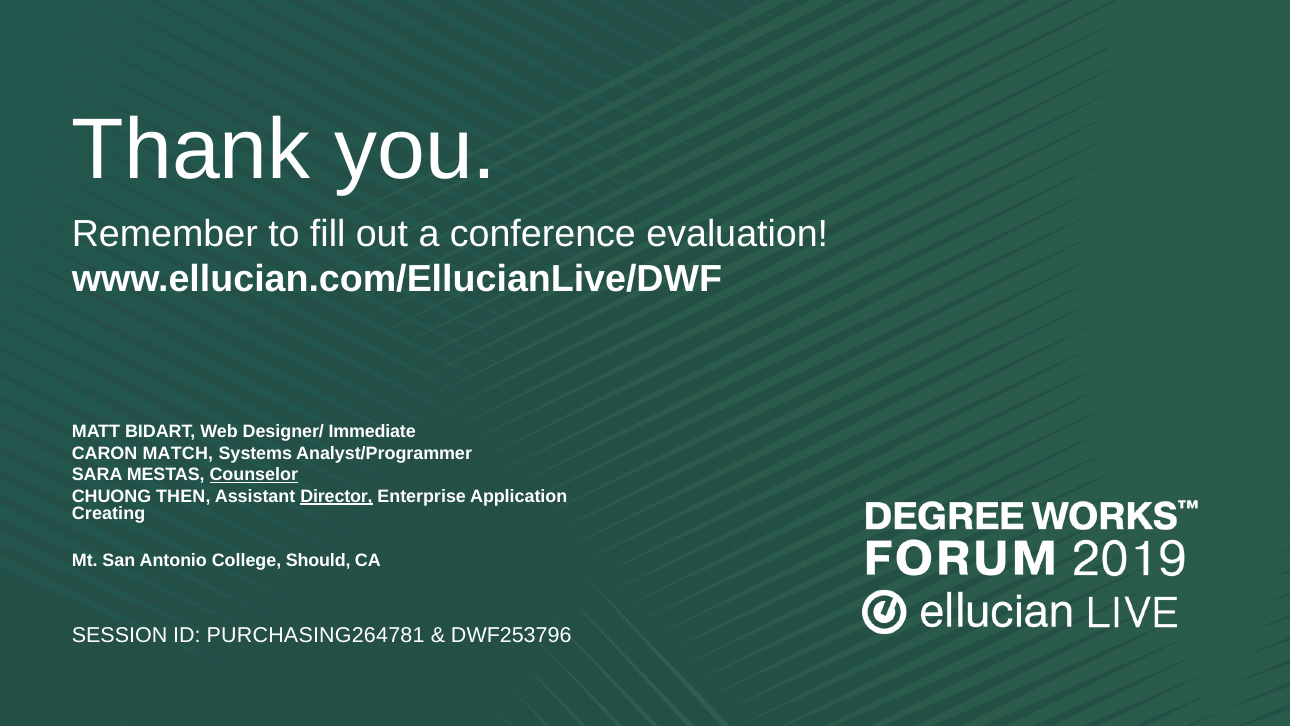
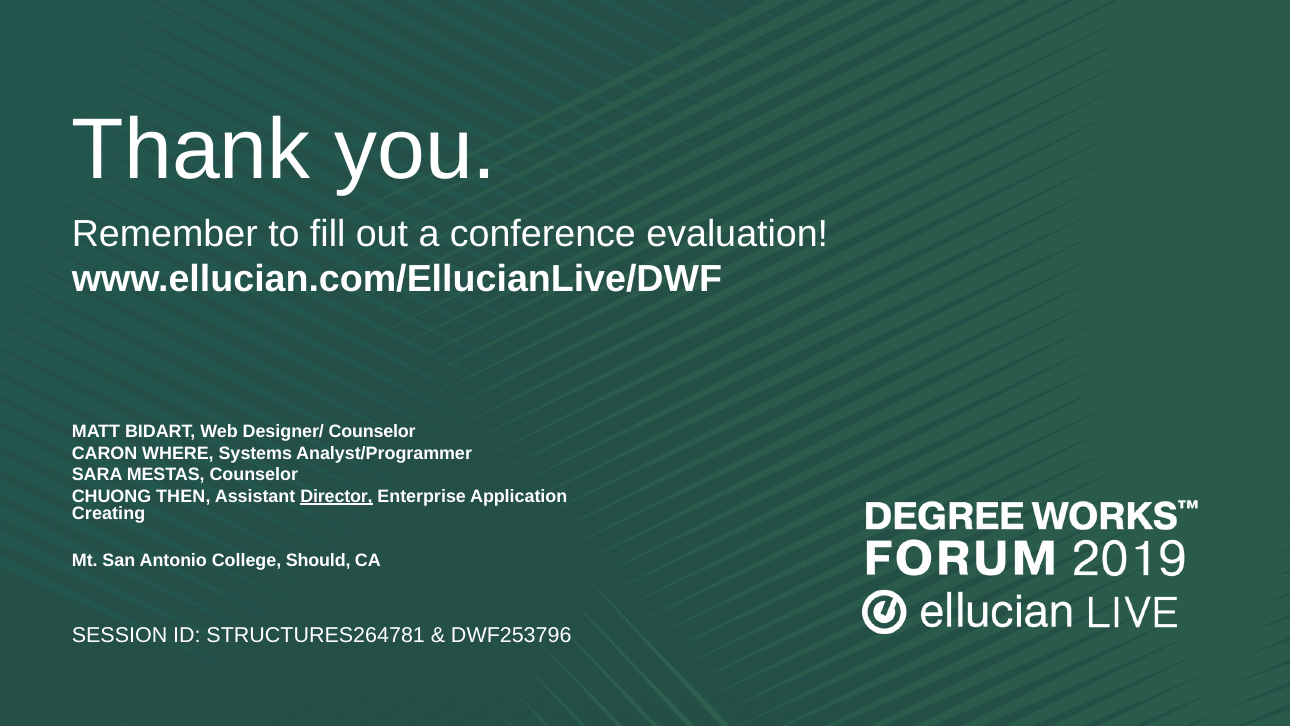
Designer/ Immediate: Immediate -> Counselor
MATCH: MATCH -> WHERE
Counselor at (254, 475) underline: present -> none
PURCHASING264781: PURCHASING264781 -> STRUCTURES264781
